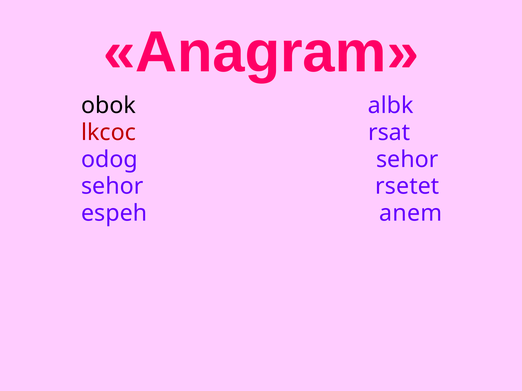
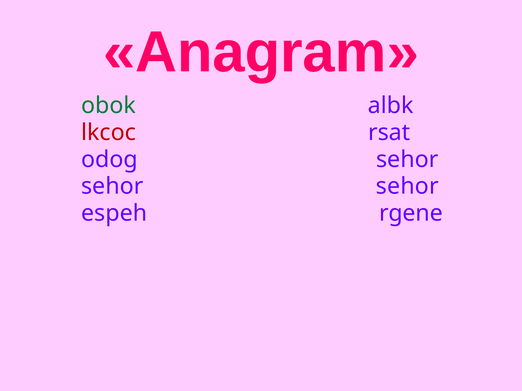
obok colour: black -> green
rsetet at (407, 187): rsetet -> sehor
anem: anem -> rgene
